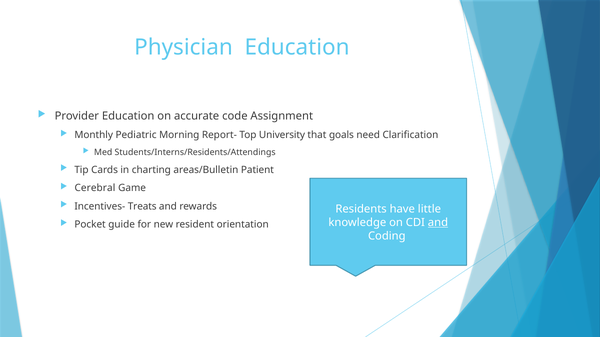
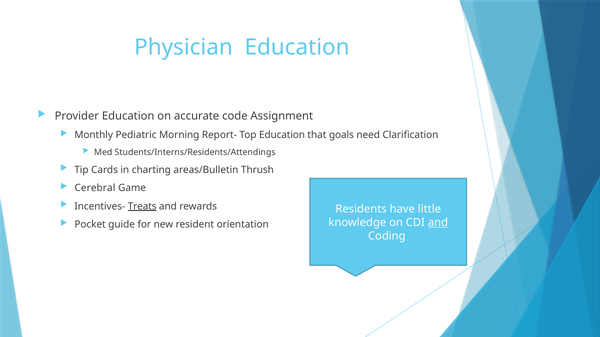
Top University: University -> Education
Patient: Patient -> Thrush
Treats underline: none -> present
